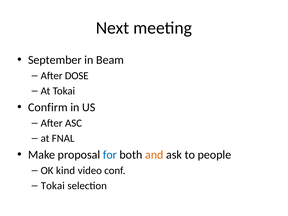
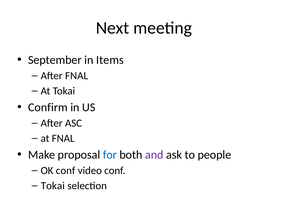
Beam: Beam -> Items
After DOSE: DOSE -> FNAL
and colour: orange -> purple
OK kind: kind -> conf
